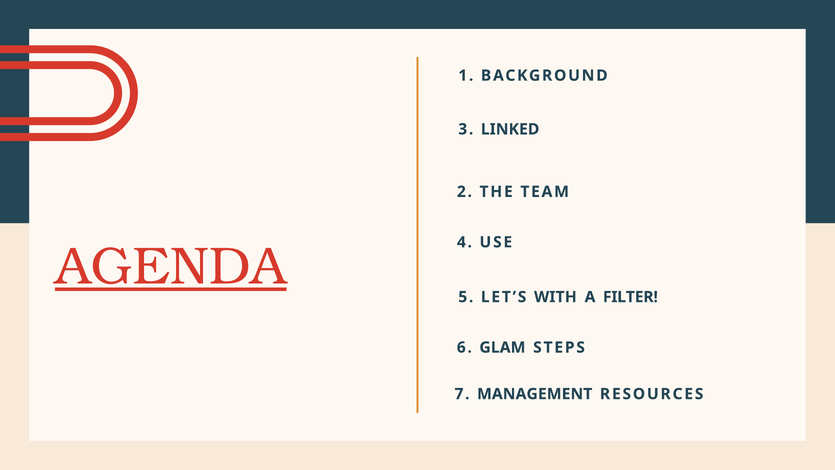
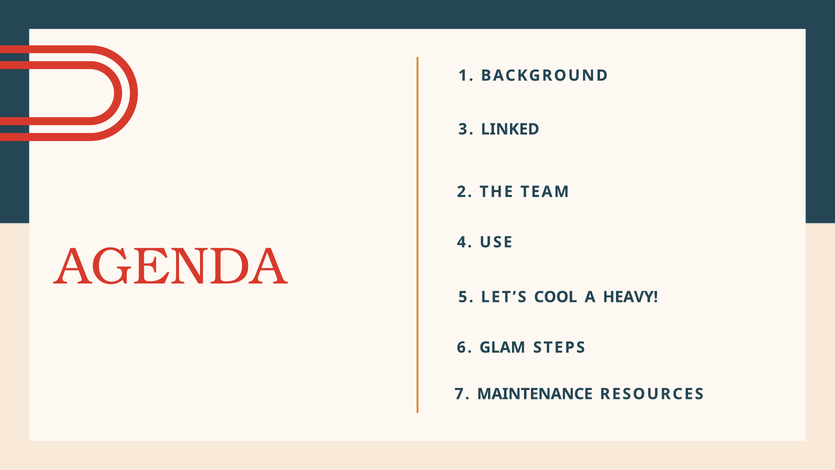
AGENDA underline: present -> none
WITH: WITH -> COOL
FILTER: FILTER -> HEAVY
MANAGEMENT: MANAGEMENT -> MAINTENANCE
